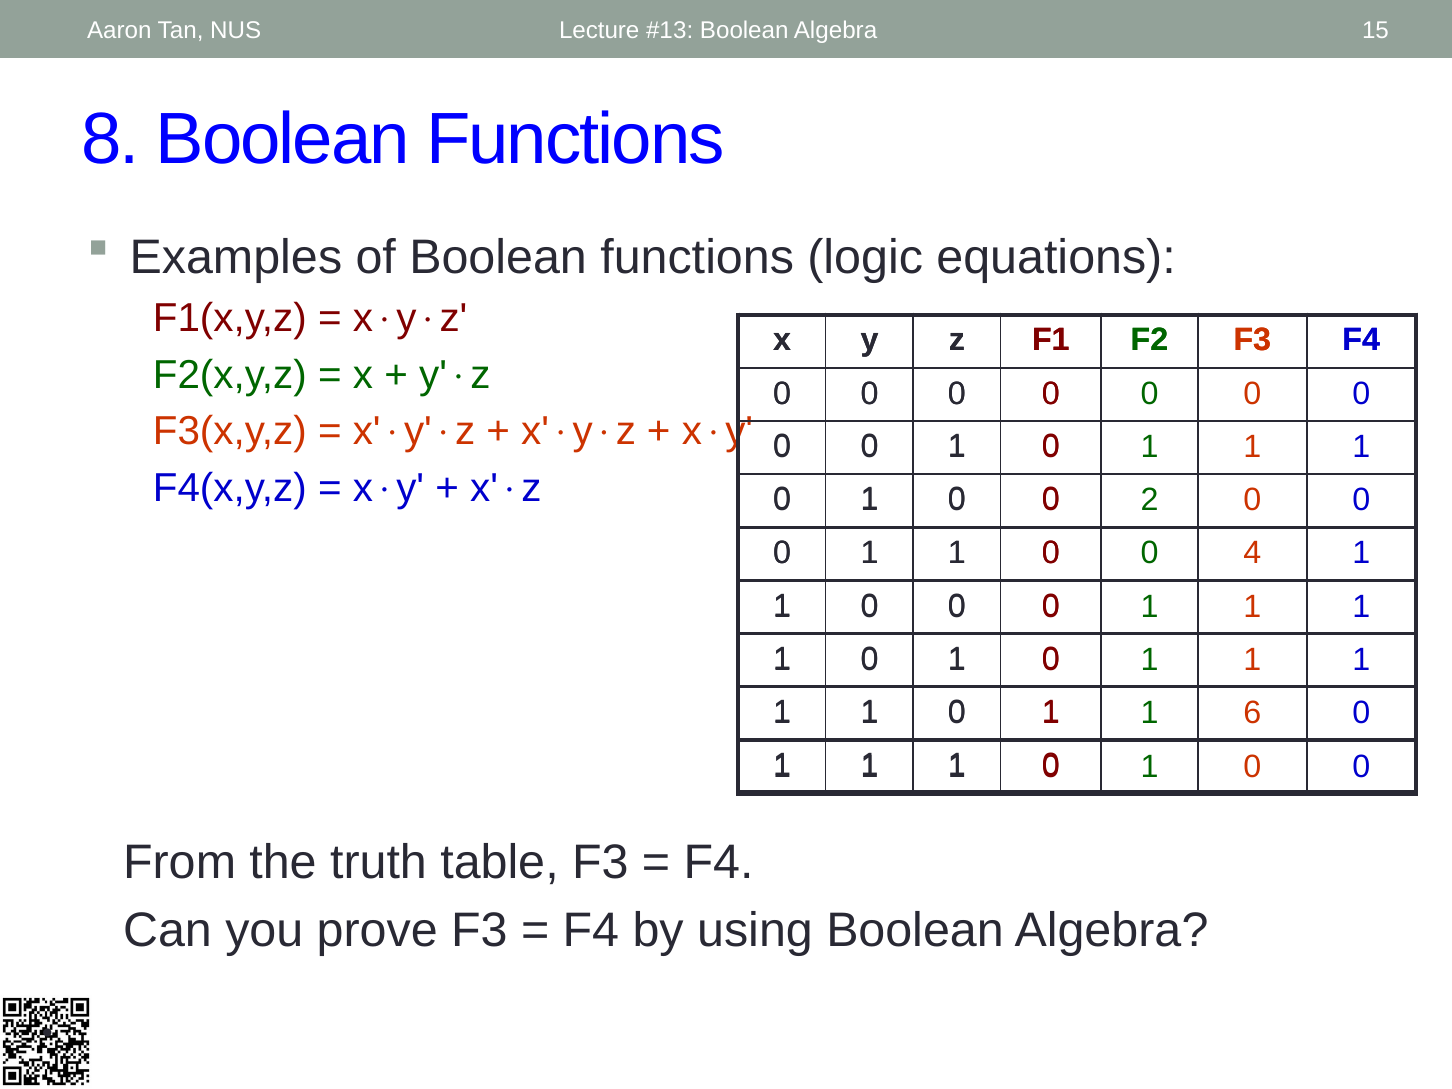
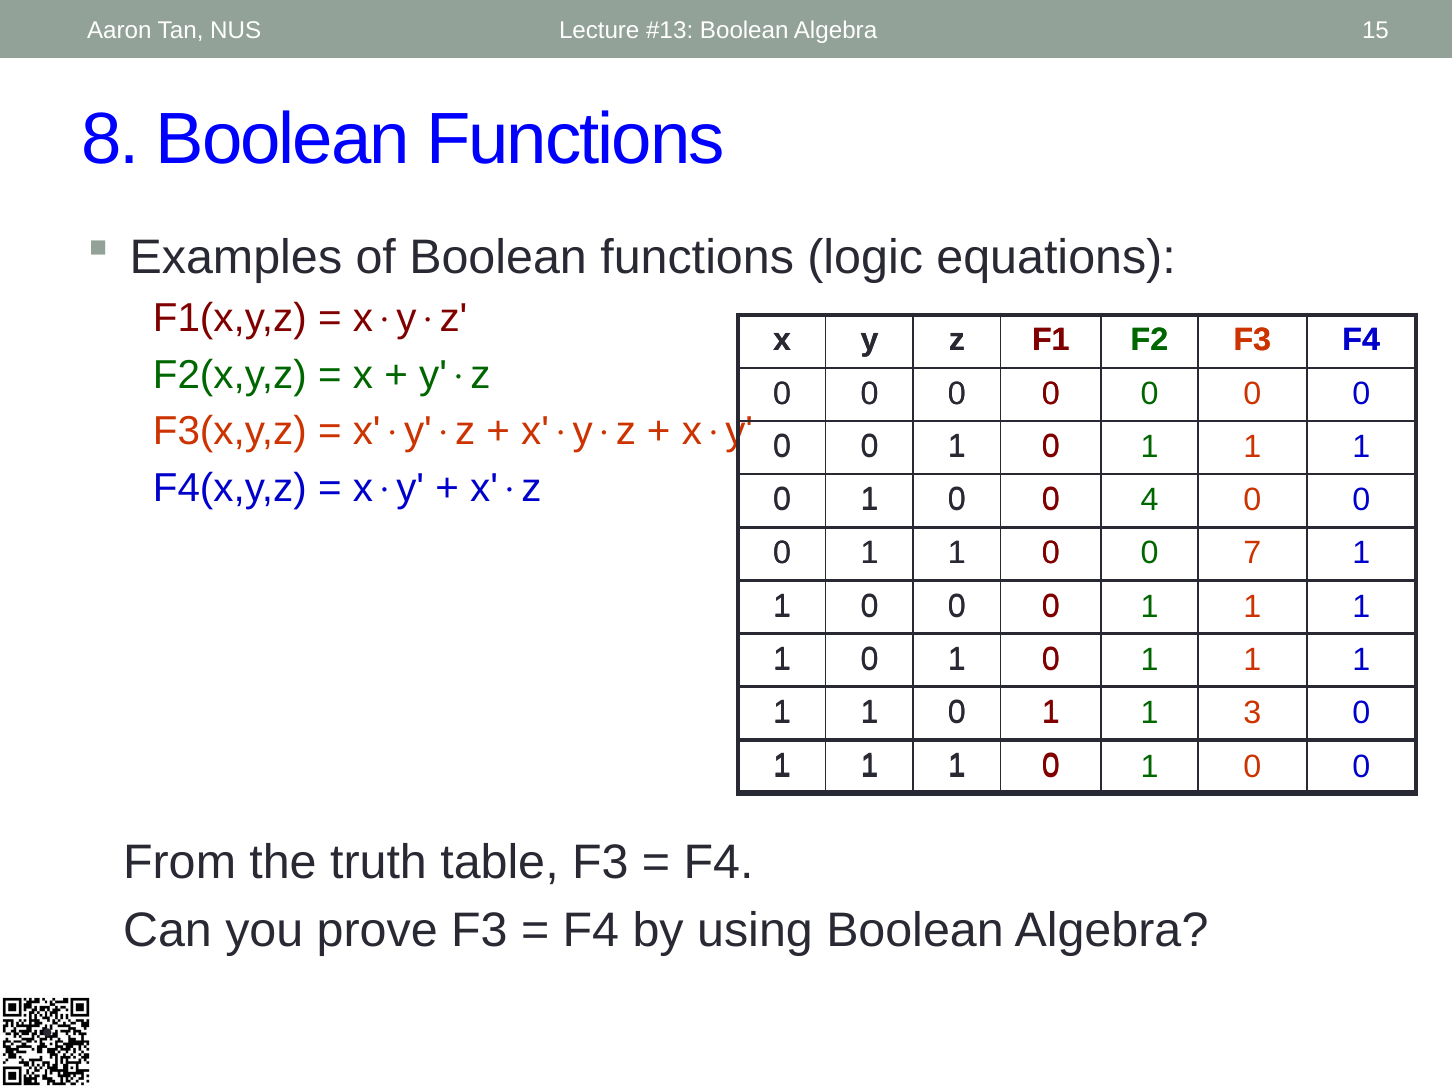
2: 2 -> 4
4: 4 -> 7
6: 6 -> 3
